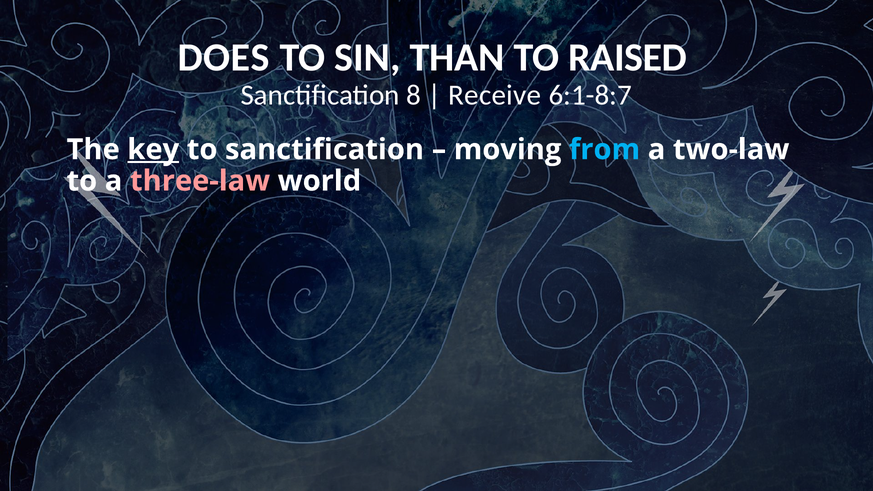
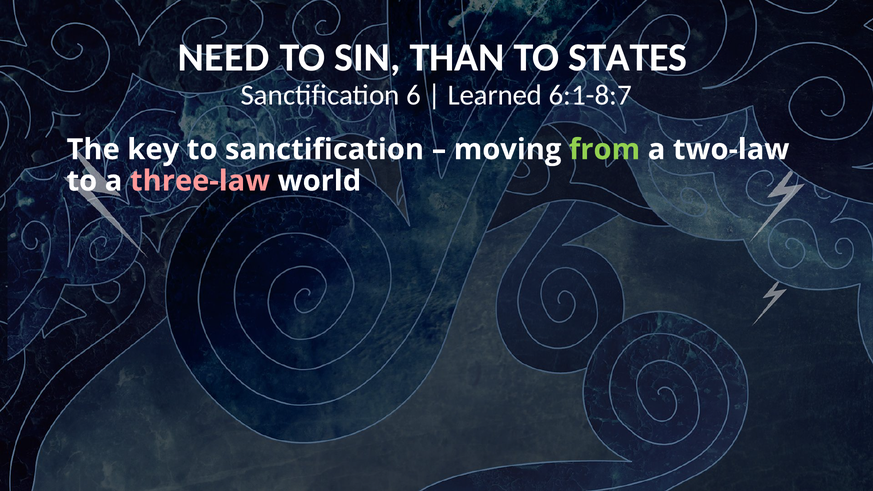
DOES: DOES -> NEED
RAISED: RAISED -> STATES
8: 8 -> 6
Receive: Receive -> Learned
key underline: present -> none
from colour: light blue -> light green
